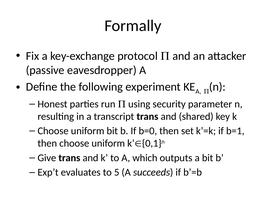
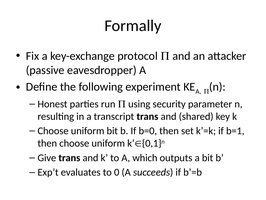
5: 5 -> 0
